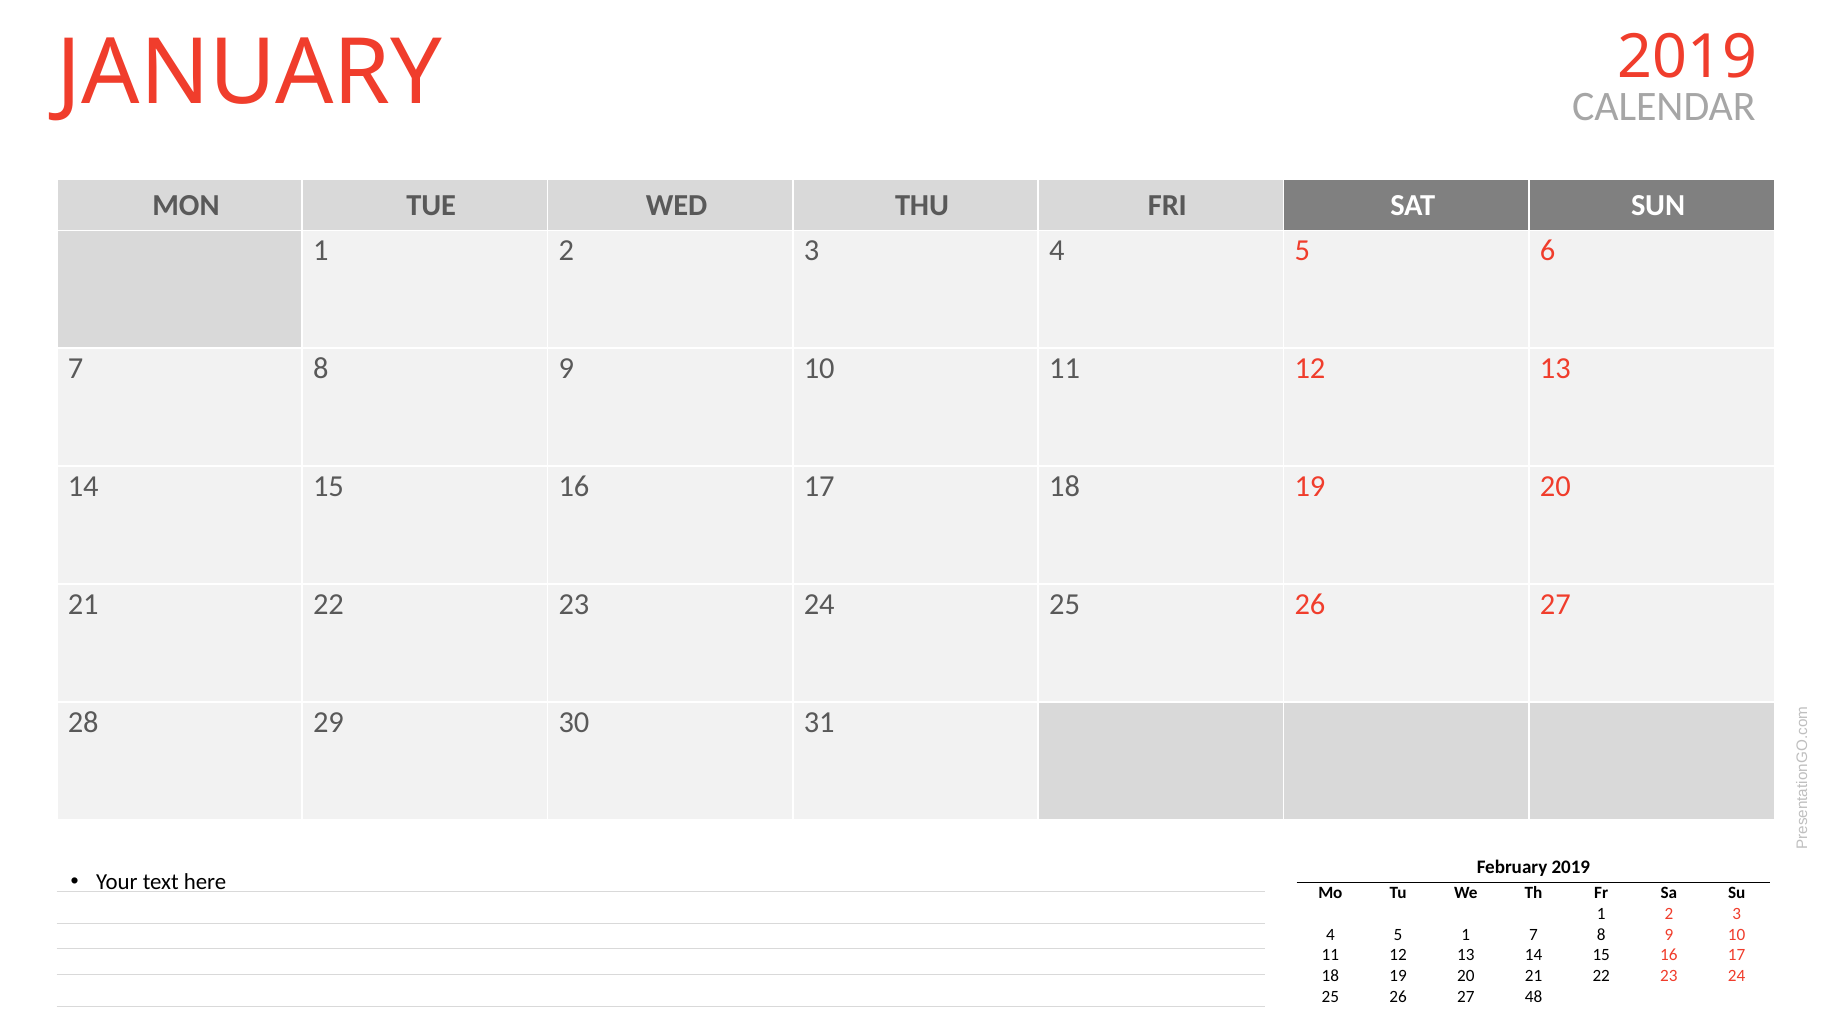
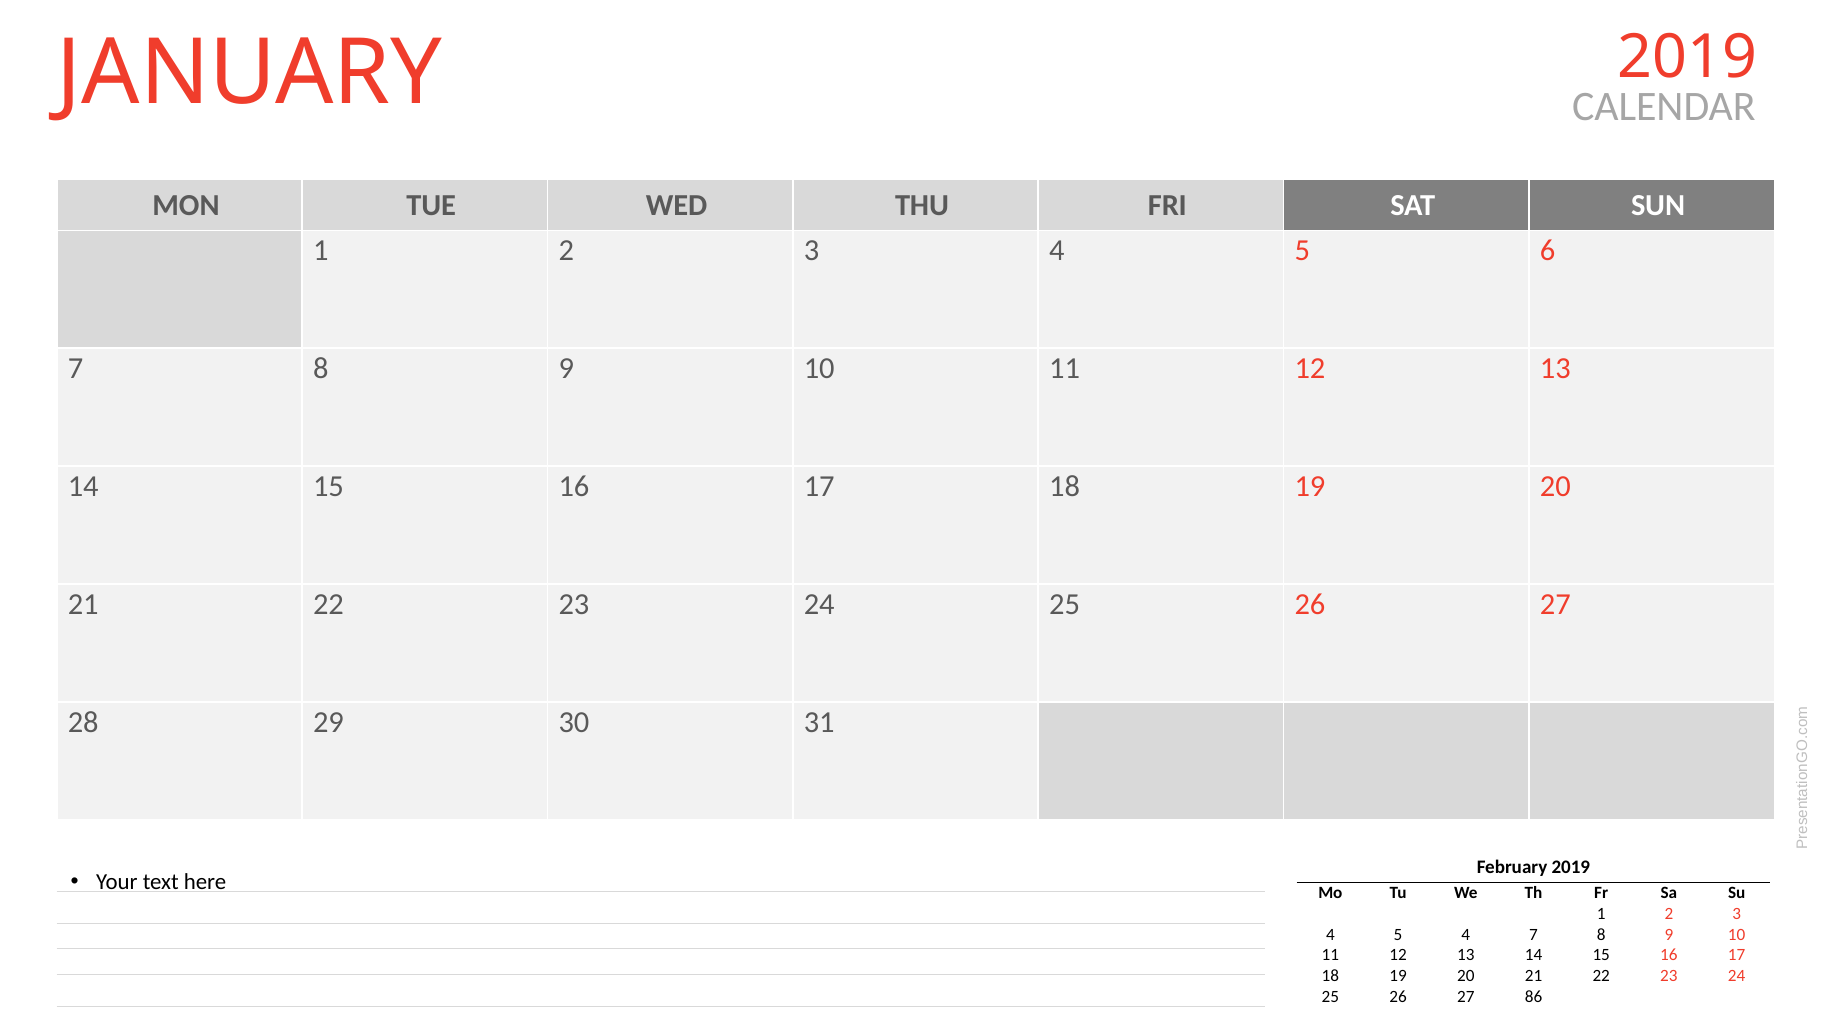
5 1: 1 -> 4
48: 48 -> 86
